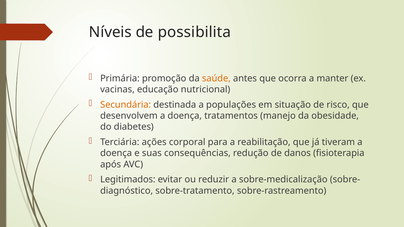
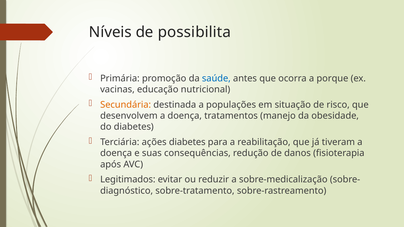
saúde colour: orange -> blue
manter: manter -> porque
ações corporal: corporal -> diabetes
